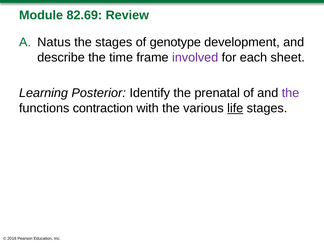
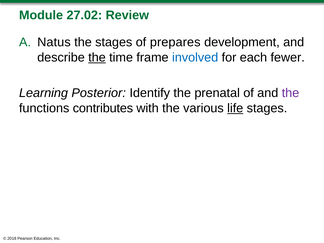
82.69: 82.69 -> 27.02
genotype: genotype -> prepares
the at (97, 57) underline: none -> present
involved colour: purple -> blue
sheet: sheet -> fewer
contraction: contraction -> contributes
